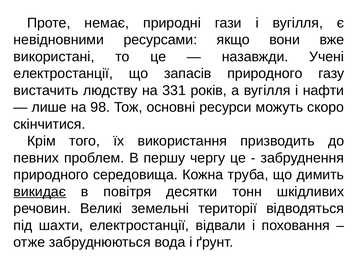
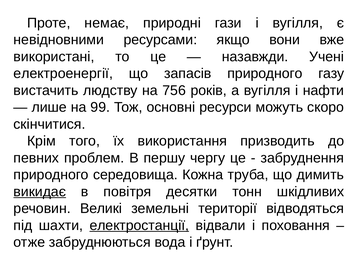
електростанції at (63, 74): електростанції -> електроенергії
331: 331 -> 756
98: 98 -> 99
електростанції at (139, 226) underline: none -> present
